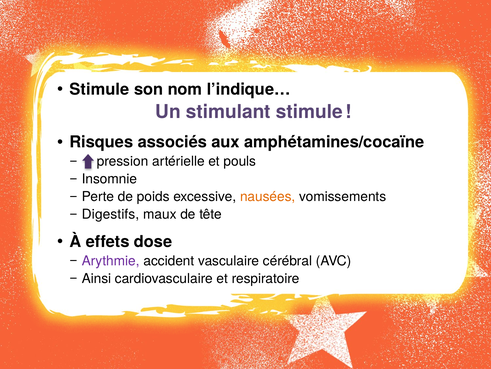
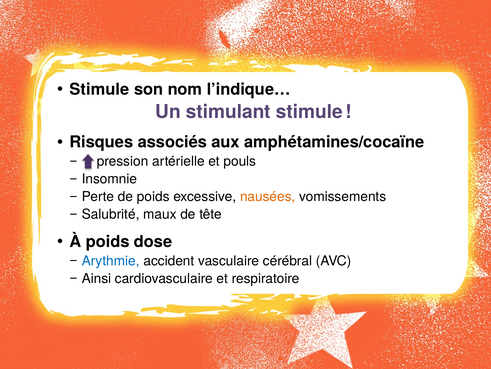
Digestifs: Digestifs -> Salubrité
À effets: effets -> poids
Arythmie colour: purple -> blue
